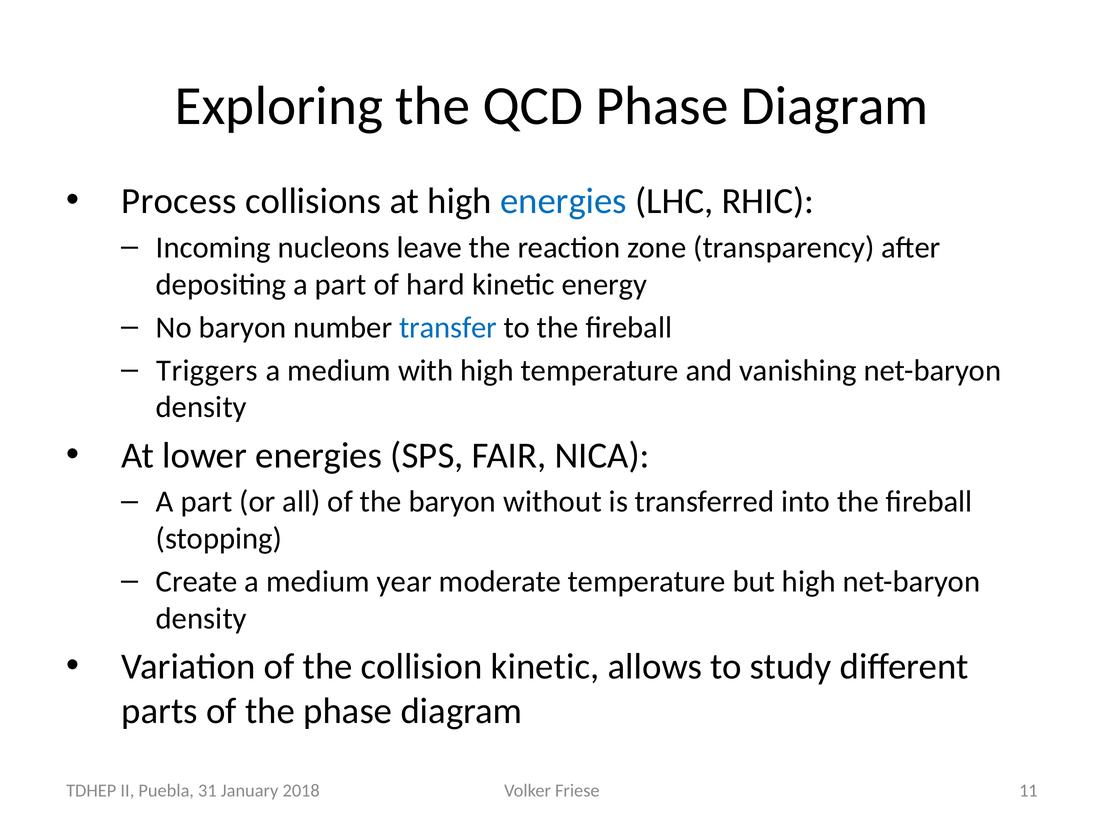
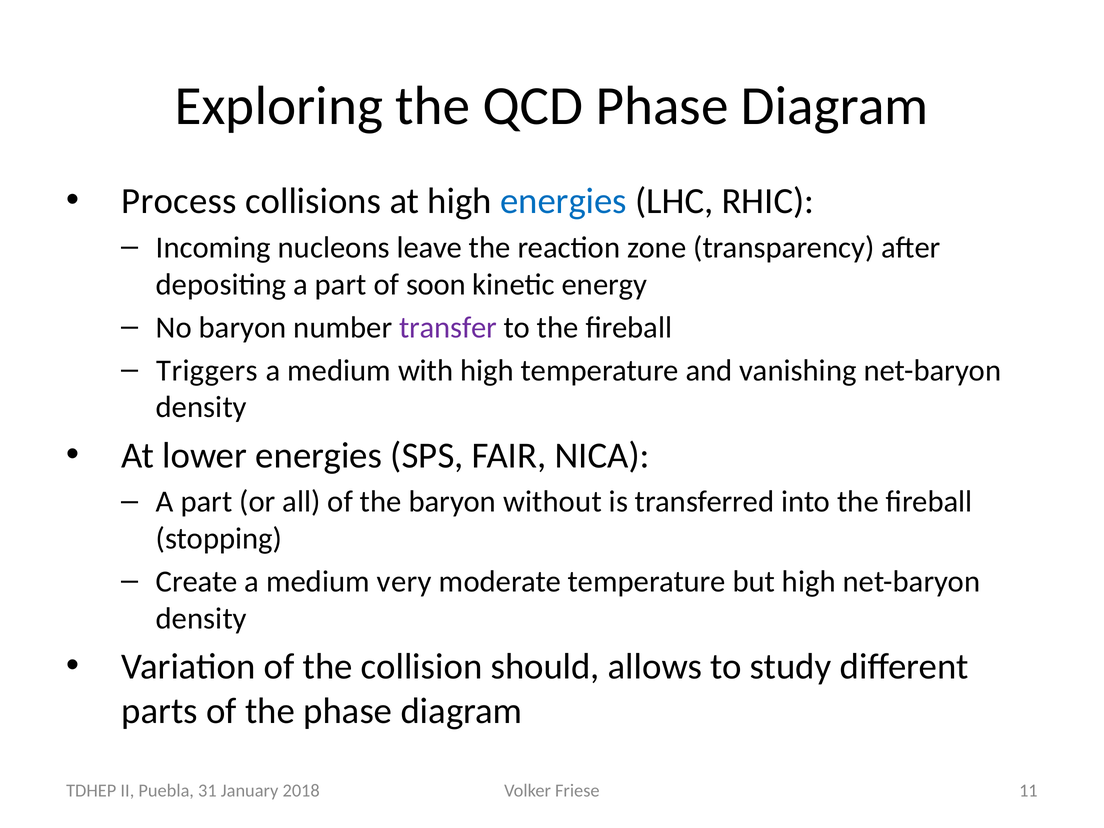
hard: hard -> soon
transfer colour: blue -> purple
year: year -> very
collision kinetic: kinetic -> should
